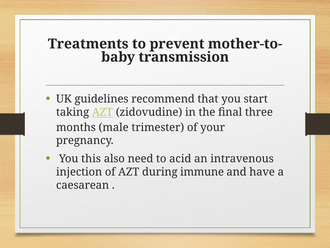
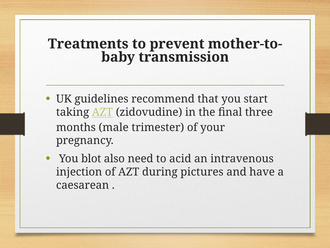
this: this -> blot
immune: immune -> pictures
